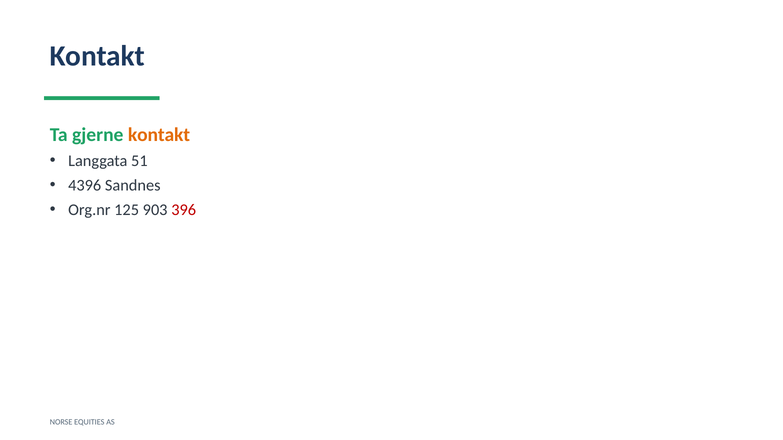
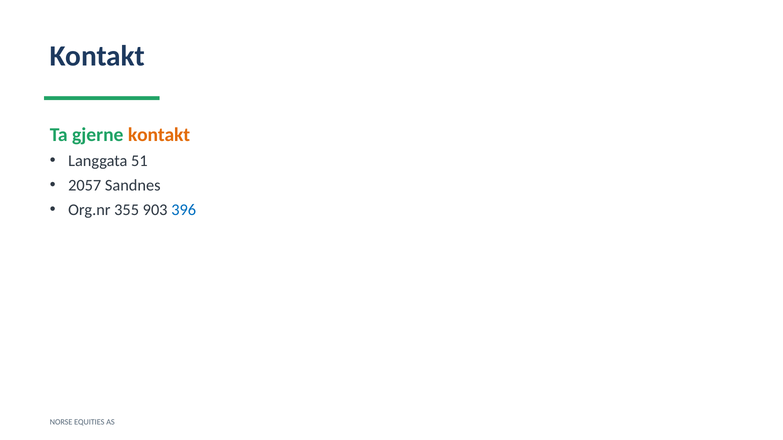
4396: 4396 -> 2057
125: 125 -> 355
396 colour: red -> blue
